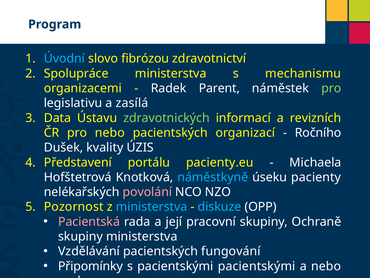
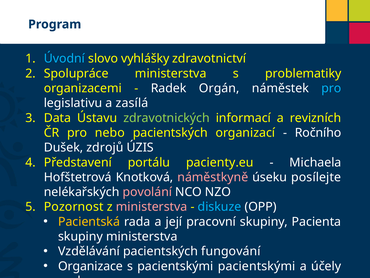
fibrózou: fibrózou -> vyhlášky
mechanismu: mechanismu -> problematiky
Parent: Parent -> Orgán
pro at (331, 88) colour: light green -> light blue
kvality: kvality -> zdrojů
náměstkyně colour: light blue -> pink
pacienty: pacienty -> posílejte
ministerstva at (152, 207) colour: light blue -> pink
Pacientská colour: pink -> yellow
Ochraně: Ochraně -> Pacienta
Připomínky: Připomínky -> Organizace
a nebo: nebo -> účely
